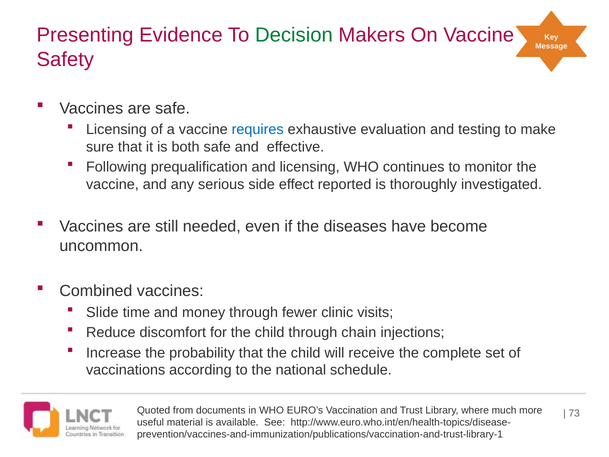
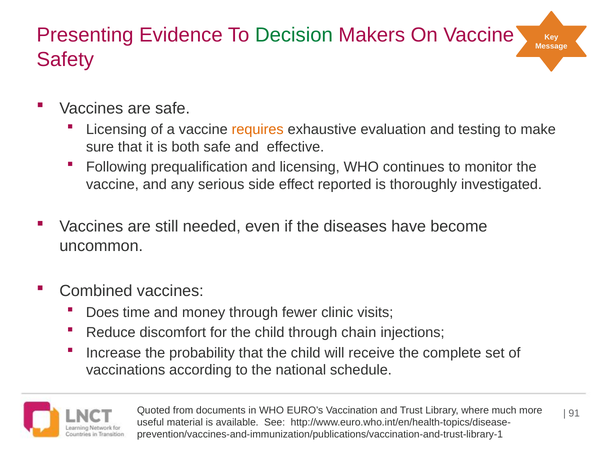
requires colour: blue -> orange
Slide: Slide -> Does
73: 73 -> 91
